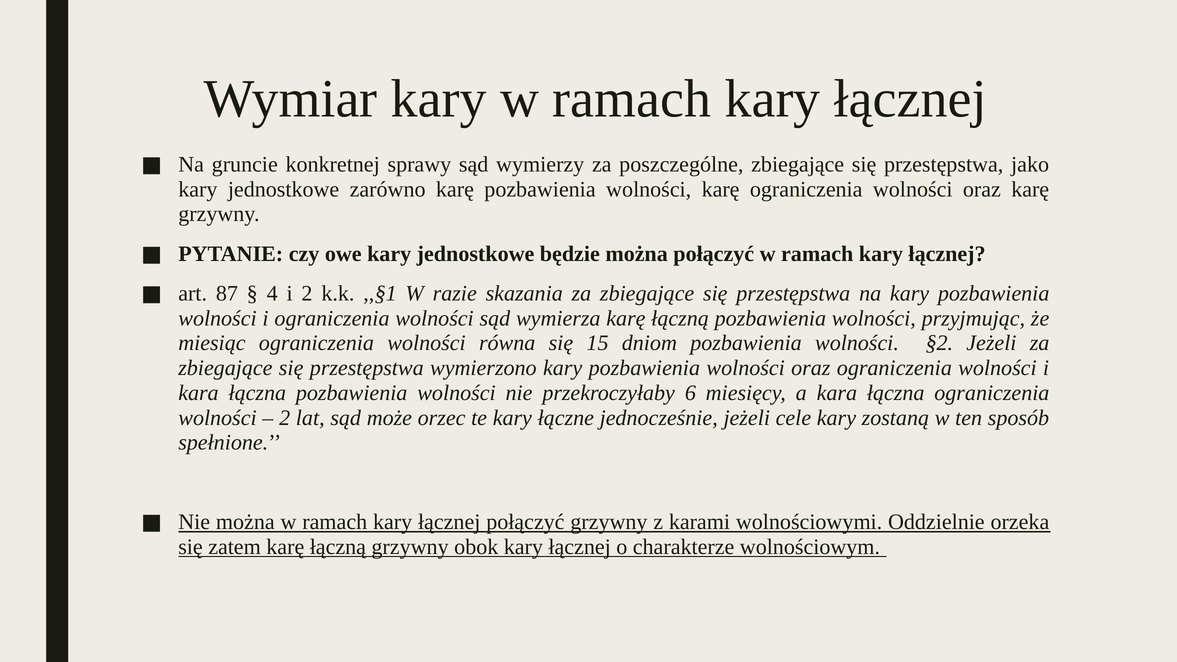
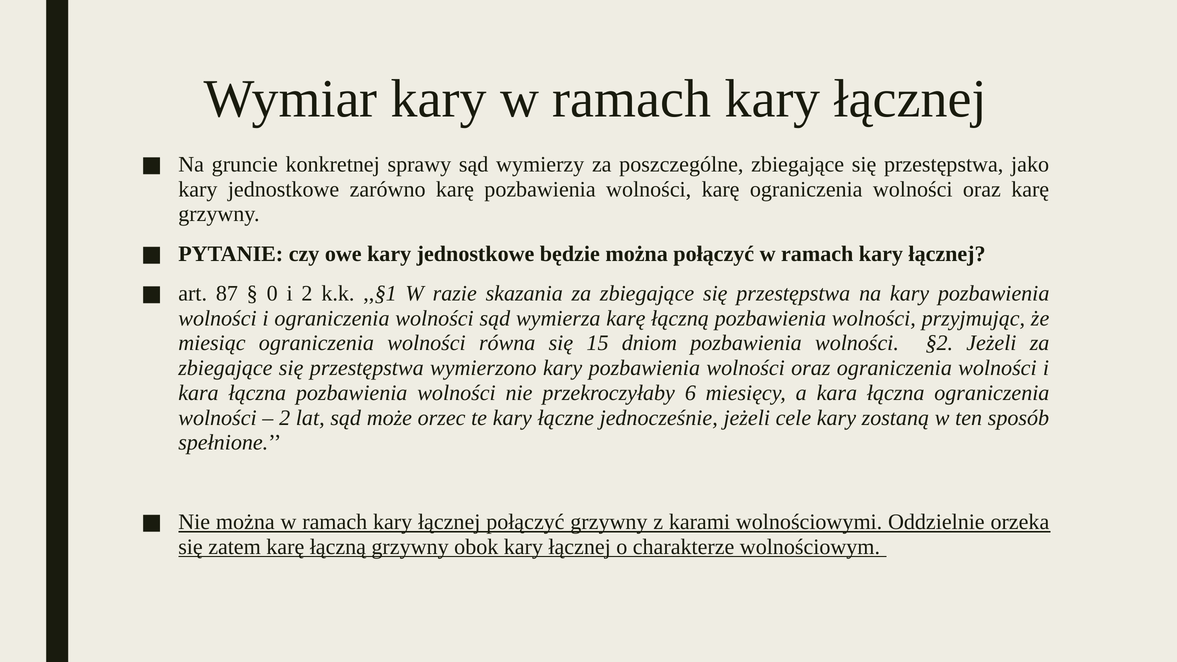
4: 4 -> 0
